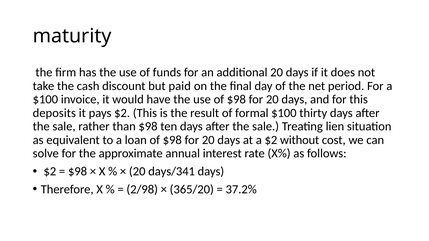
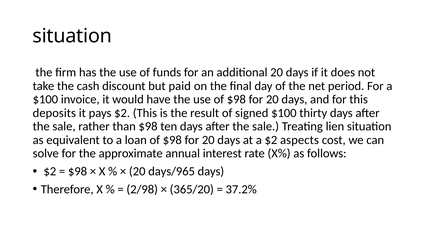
maturity at (72, 36): maturity -> situation
formal: formal -> signed
without: without -> aspects
days/341: days/341 -> days/965
